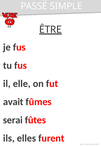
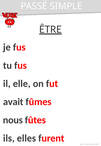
serai: serai -> nous
